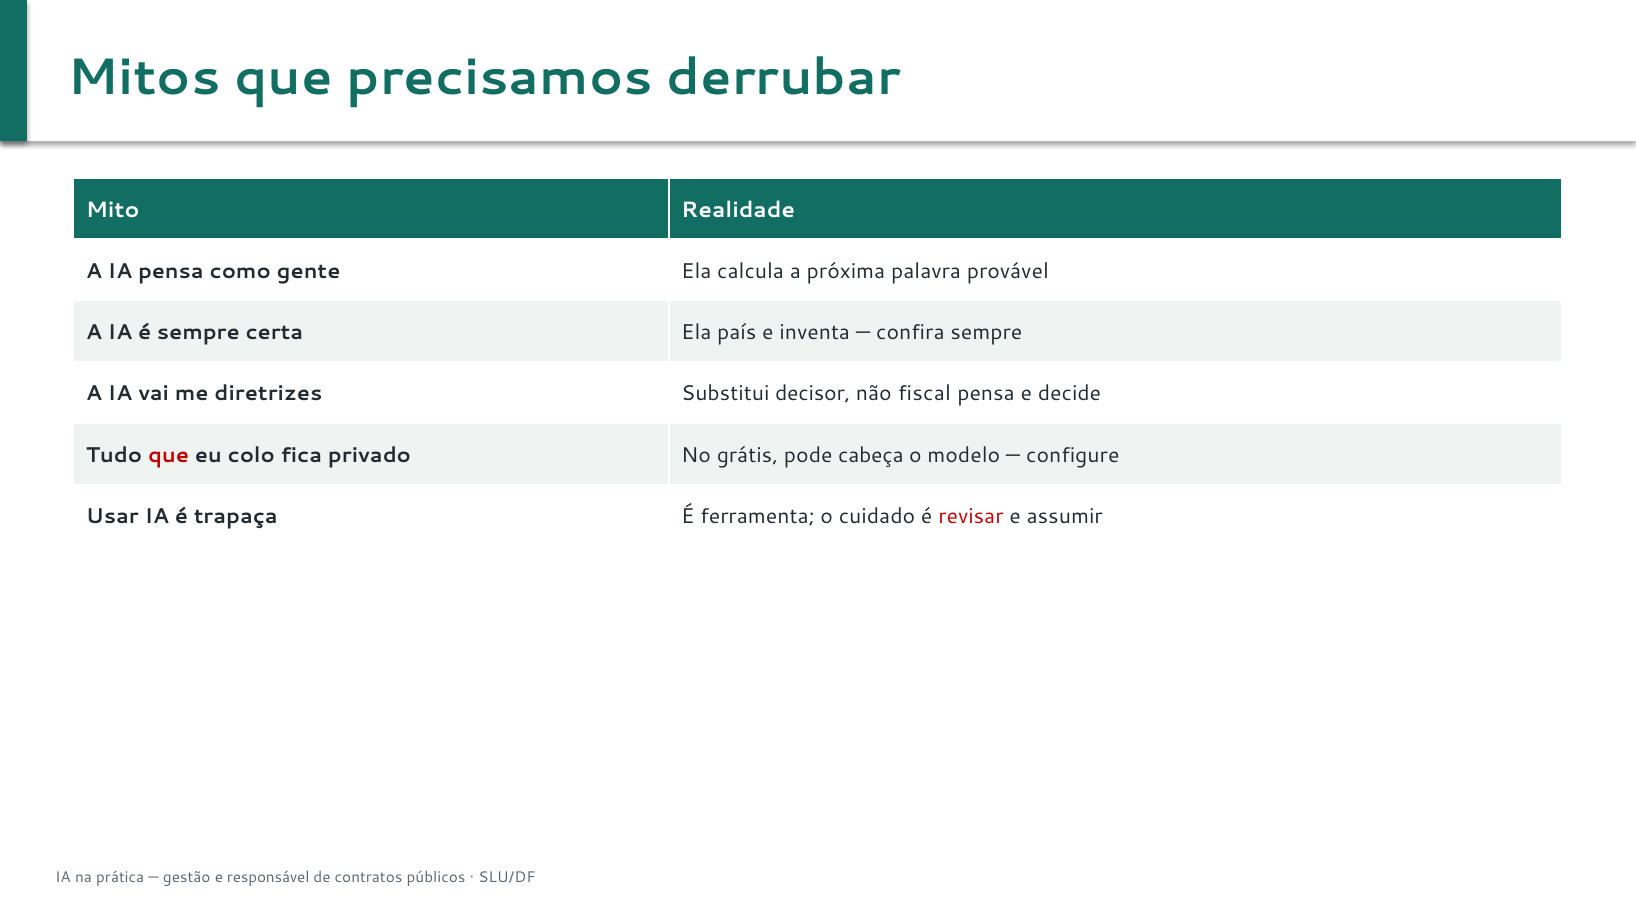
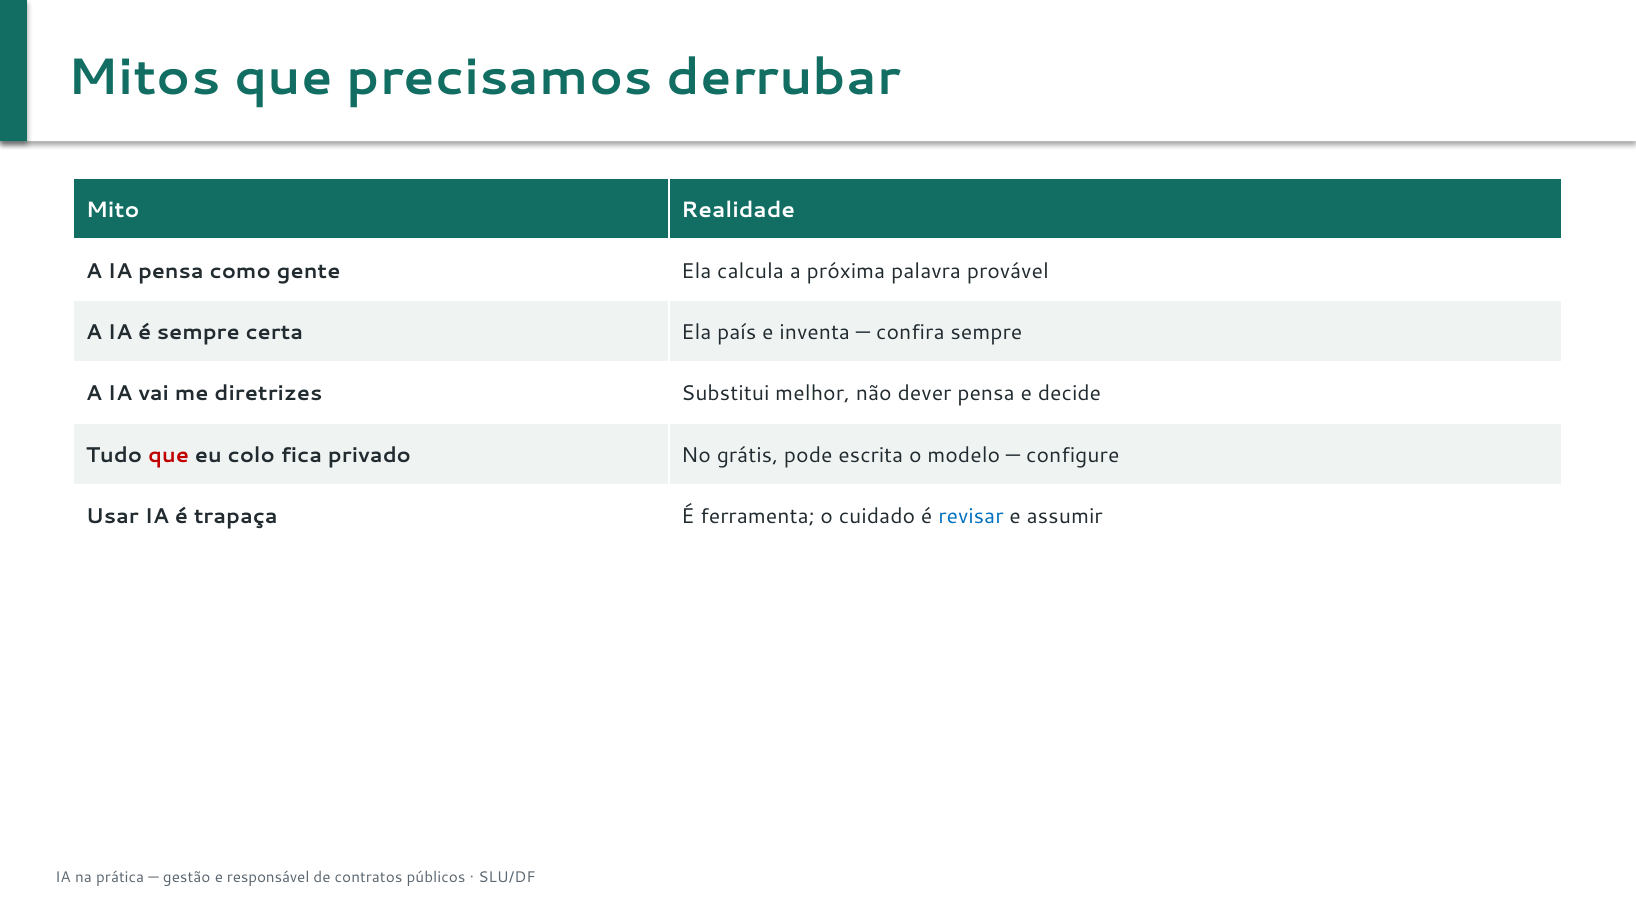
decisor: decisor -> melhor
fiscal: fiscal -> dever
cabeça: cabeça -> escrita
revisar colour: red -> blue
